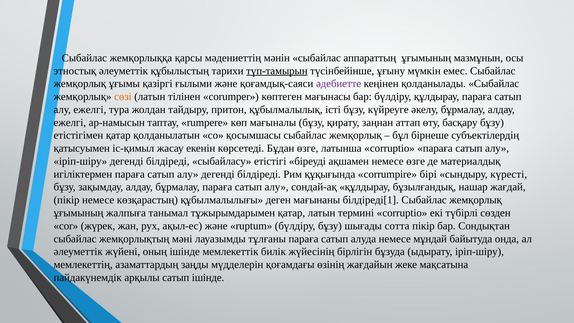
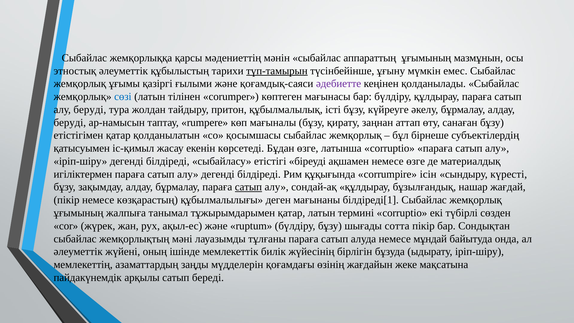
сөзі colour: orange -> blue
алу ежелгі: ежелгі -> беруді
ежелгі at (70, 122): ежелгі -> беруді
басқару: басқару -> санаған
бірі: бірі -> ісін
сатып at (248, 187) underline: none -> present
сатып ішінде: ішінде -> береді
